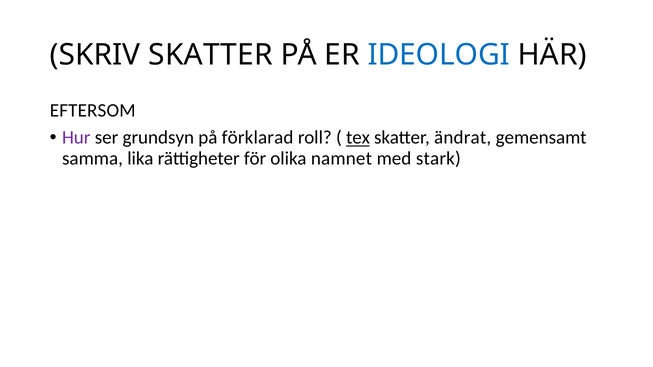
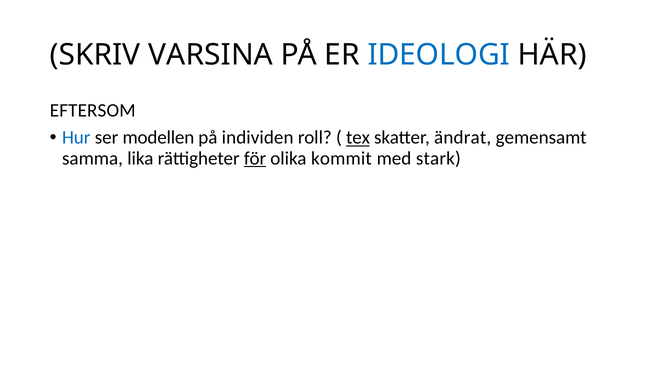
SKRIV SKATTER: SKATTER -> VARSINA
Hur colour: purple -> blue
grundsyn: grundsyn -> modellen
förklarad: förklarad -> individen
för underline: none -> present
namnet: namnet -> kommit
